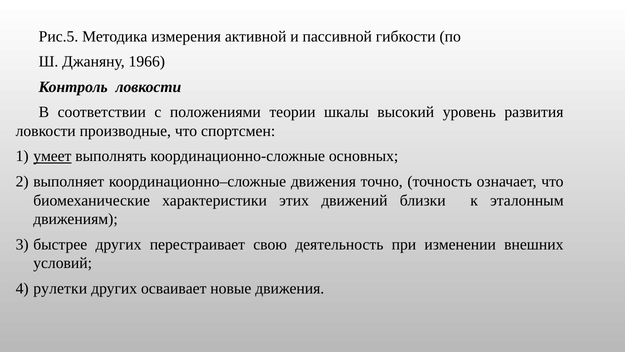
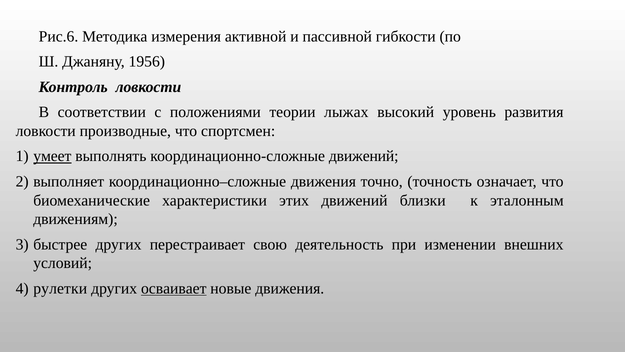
Рис.5: Рис.5 -> Рис.6
1966: 1966 -> 1956
шкалы: шкалы -> лыжах
координационно-сложные основных: основных -> движений
осваивает underline: none -> present
